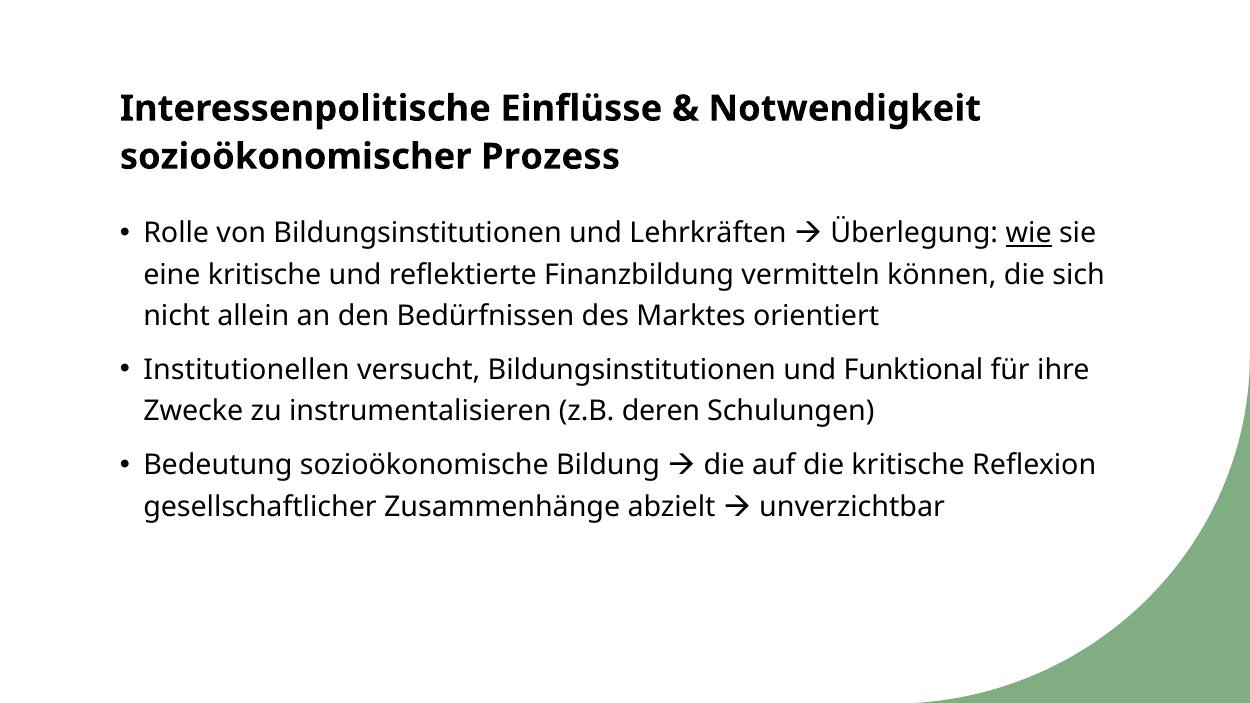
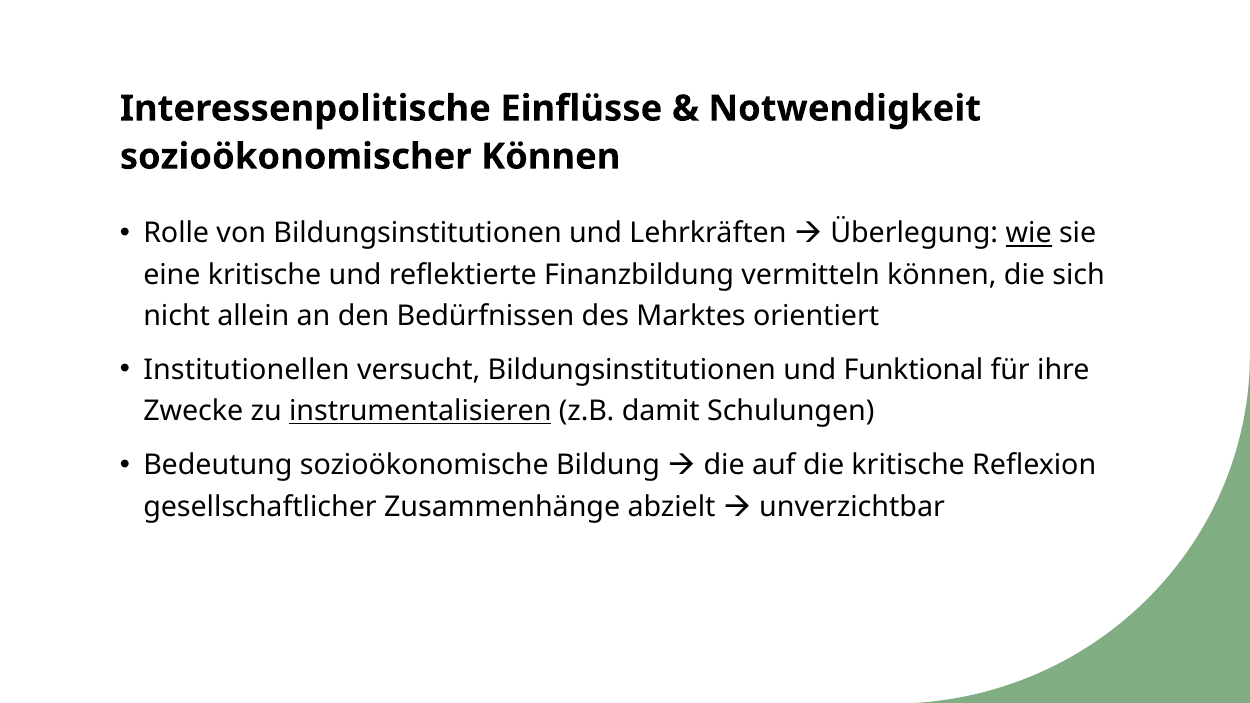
sozioökonomischer Prozess: Prozess -> Können
instrumentalisieren underline: none -> present
deren: deren -> damit
